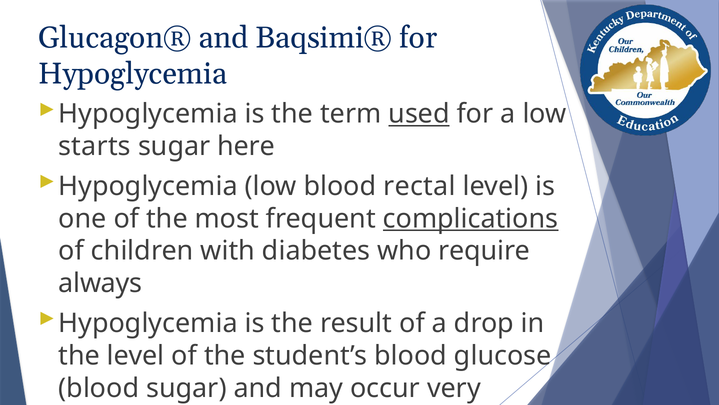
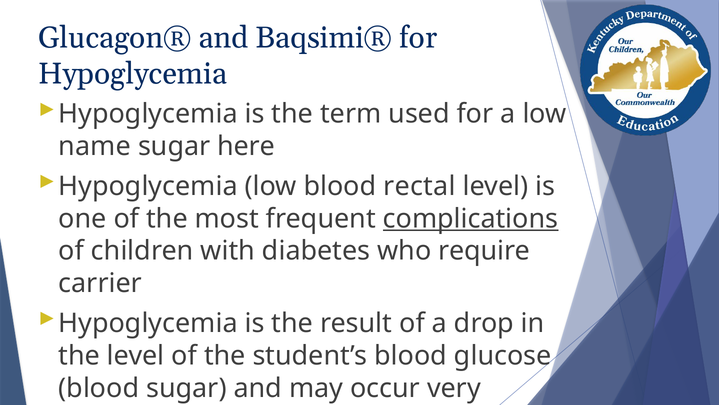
used underline: present -> none
starts: starts -> name
always: always -> carrier
